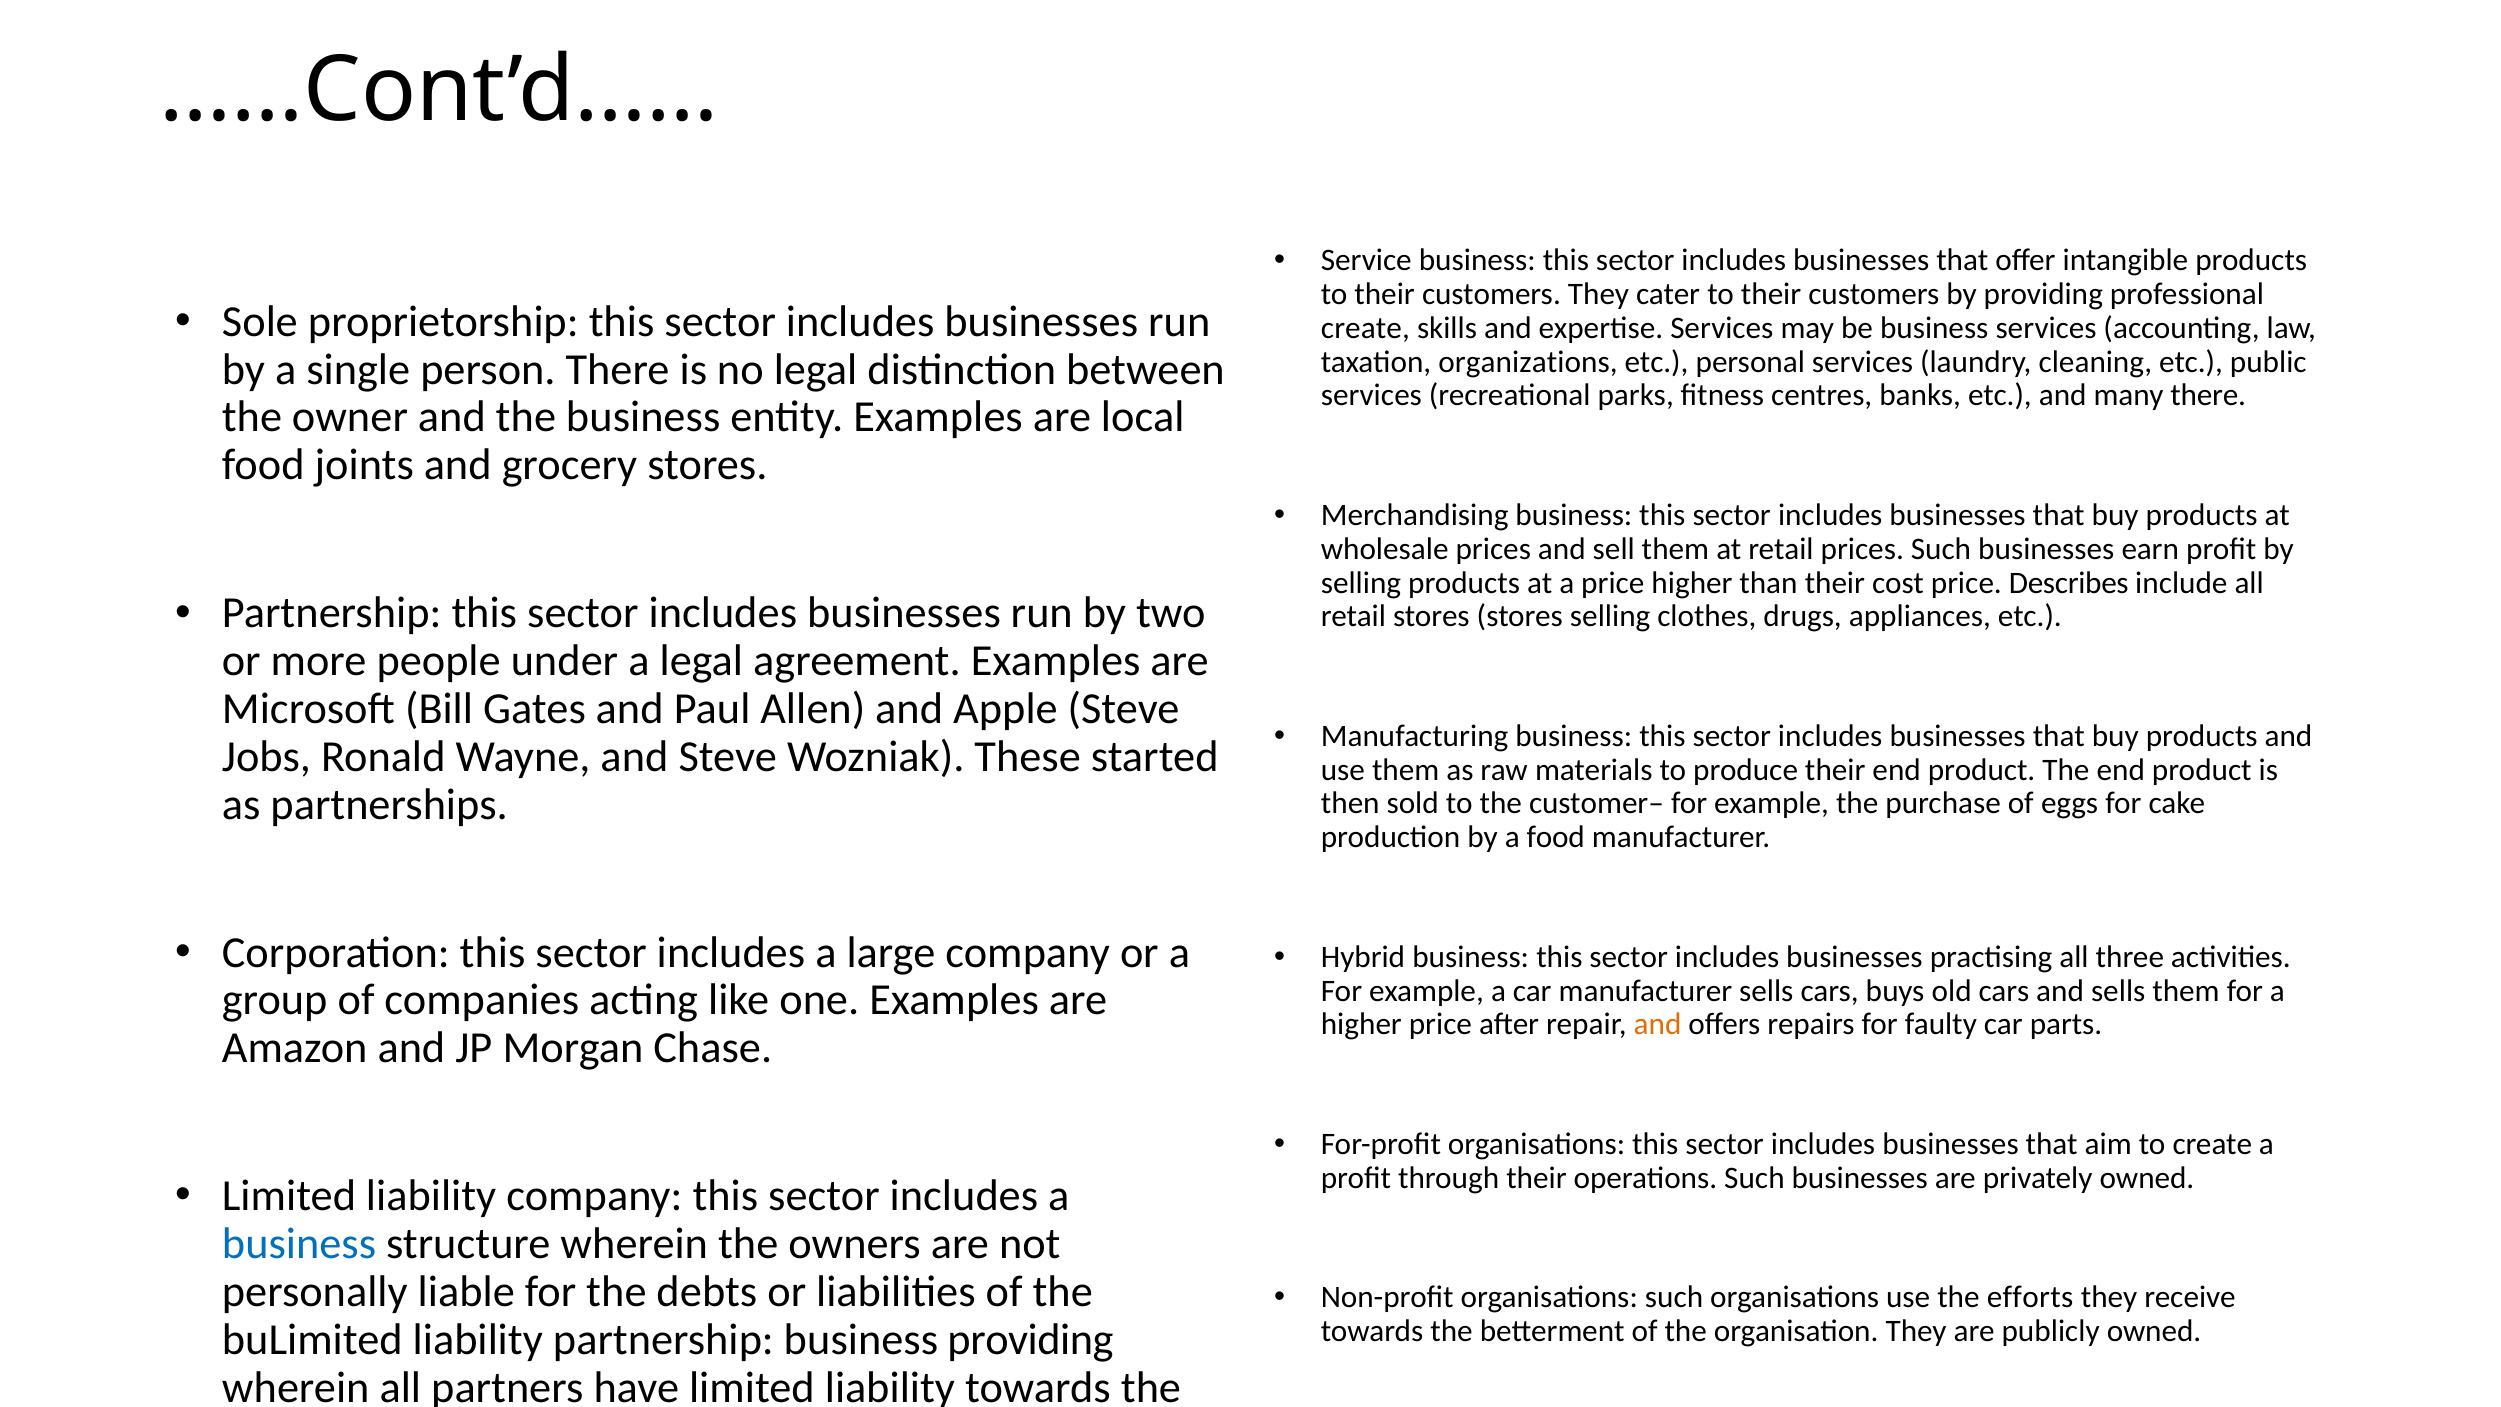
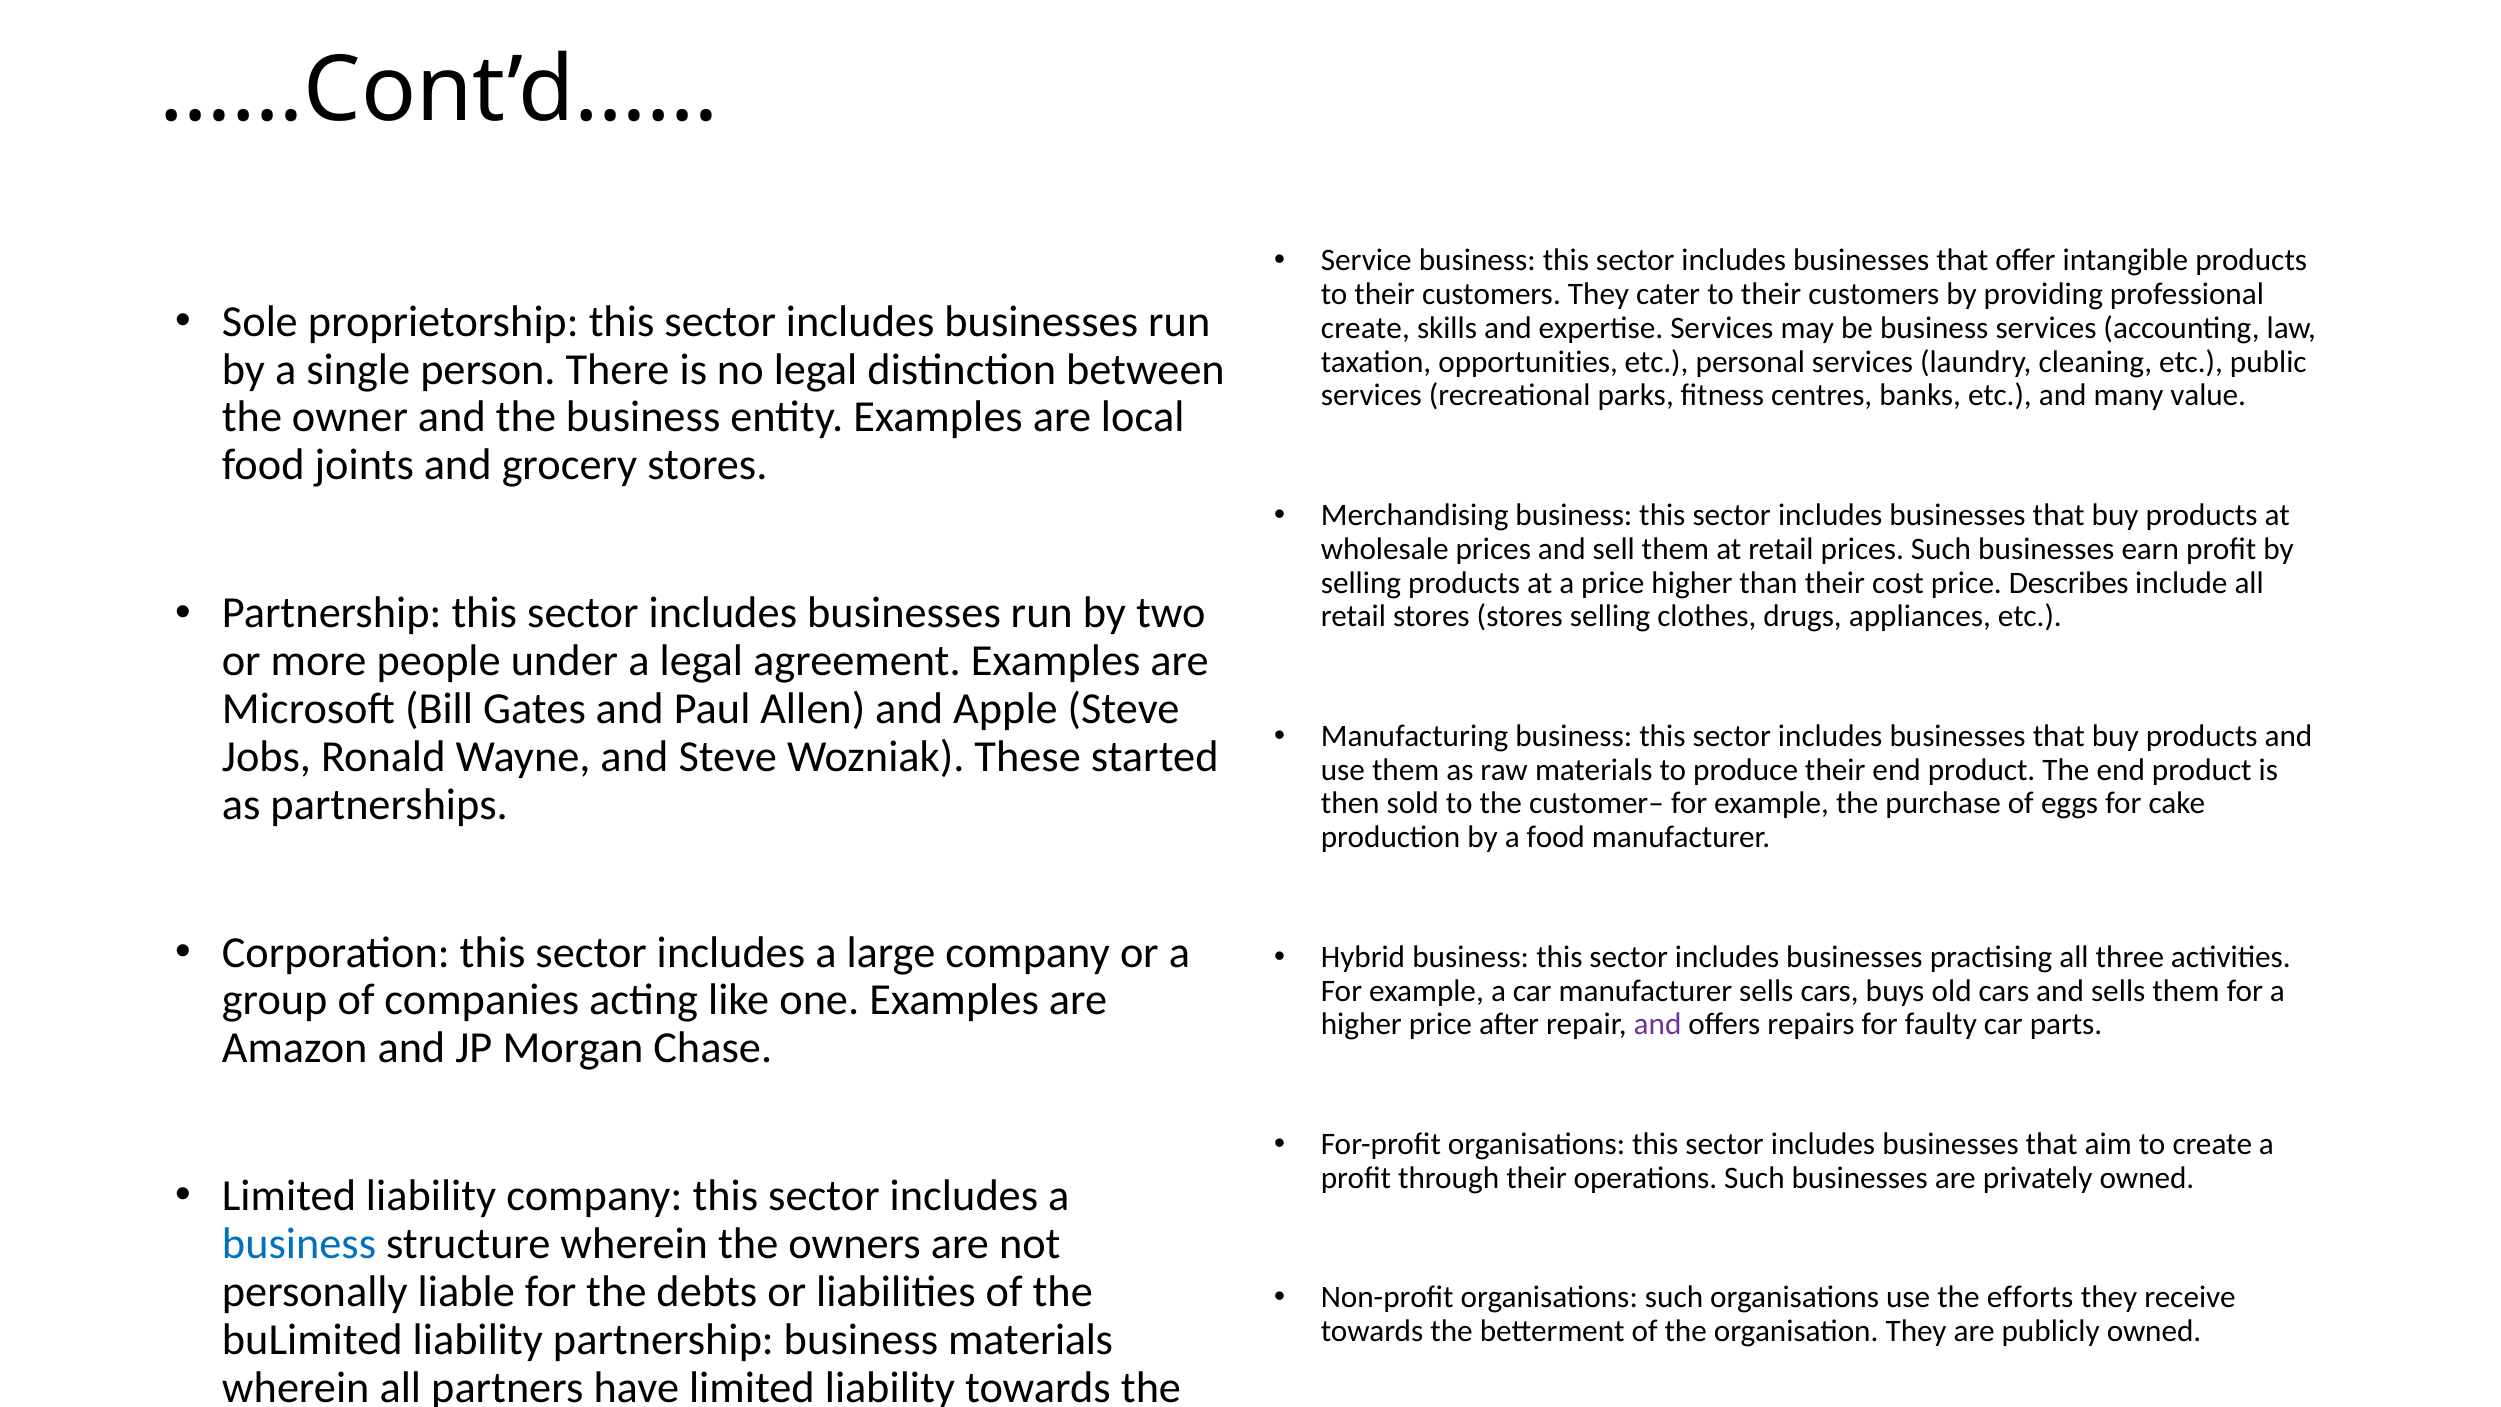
organizations: organizations -> opportunities
many there: there -> value
and at (1658, 1024) colour: orange -> purple
business providing: providing -> materials
